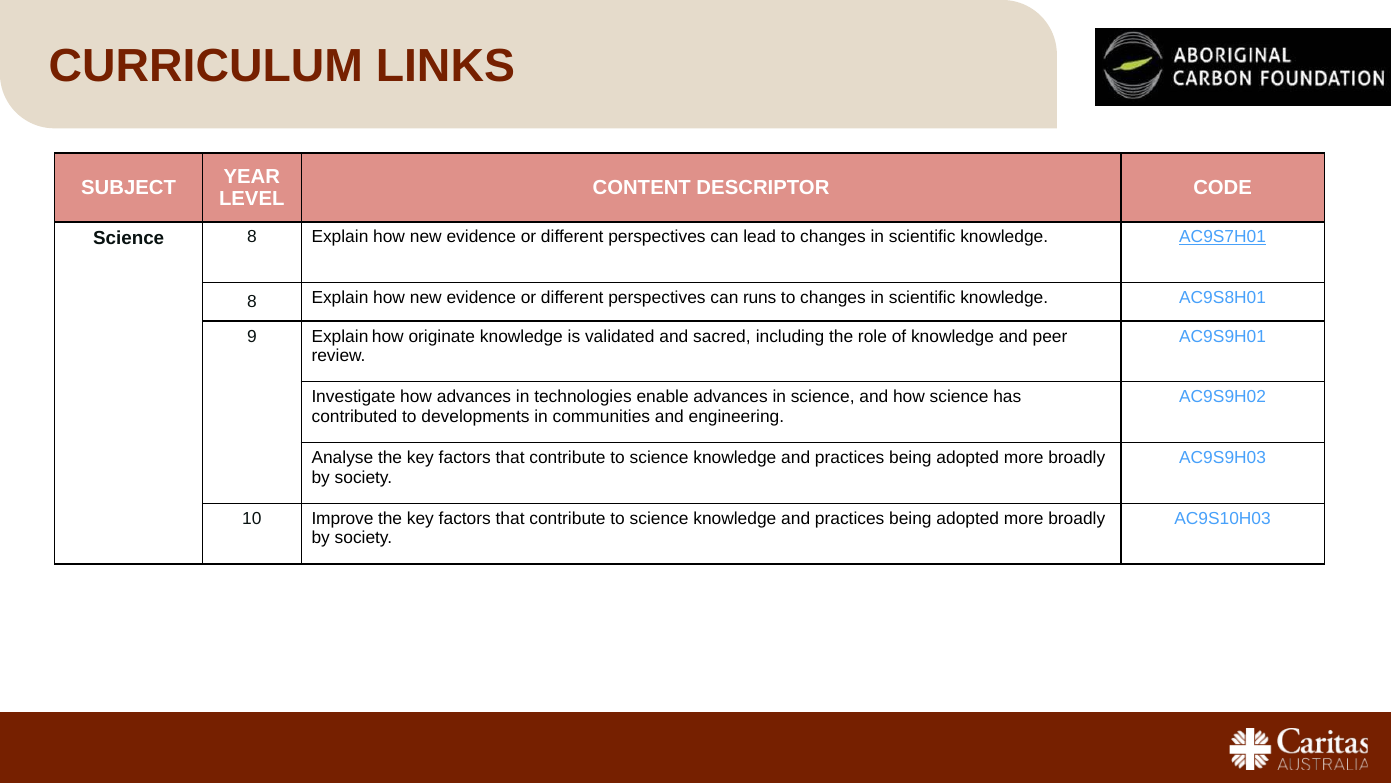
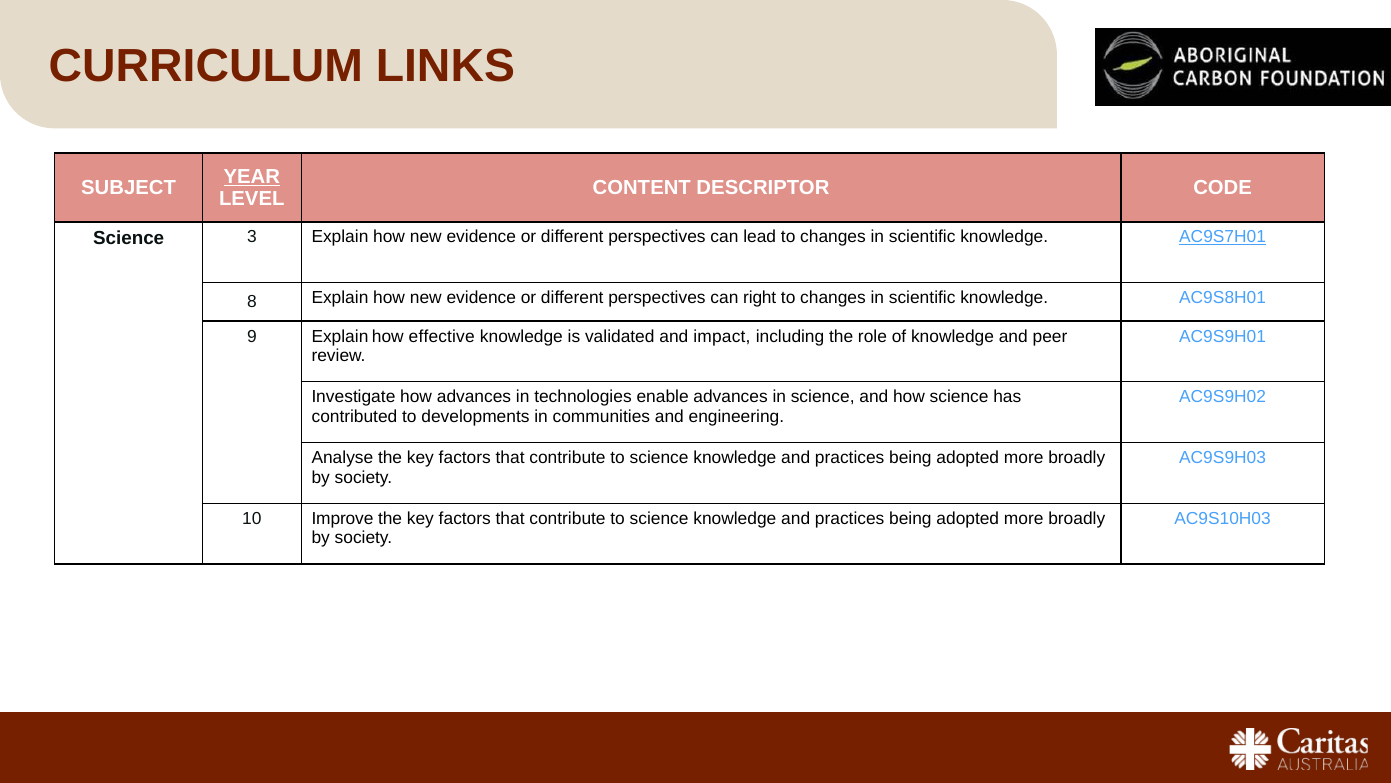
YEAR underline: none -> present
Science 8: 8 -> 3
runs: runs -> right
originate: originate -> effective
sacred: sacred -> impact
